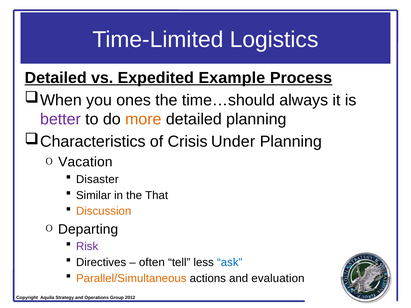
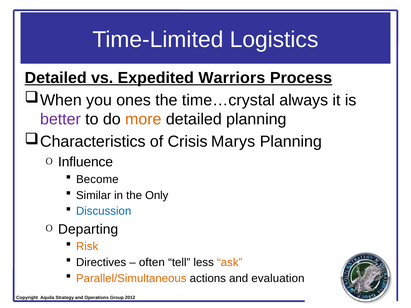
Example: Example -> Warriors
time…should: time…should -> time…crystal
Under: Under -> Marys
Vacation: Vacation -> Influence
Disaster: Disaster -> Become
That: That -> Only
Discussion colour: orange -> blue
Risk colour: purple -> orange
ask colour: blue -> orange
